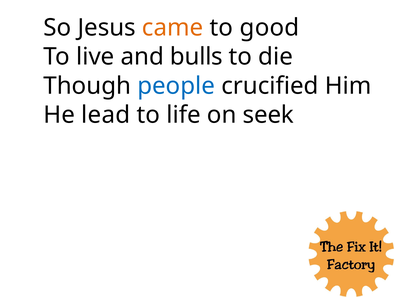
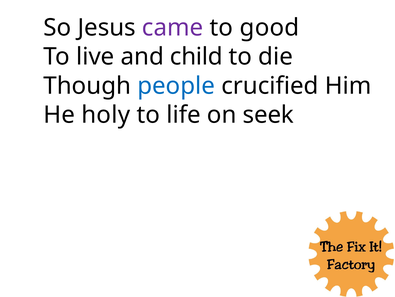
came colour: orange -> purple
bulls: bulls -> child
lead: lead -> holy
